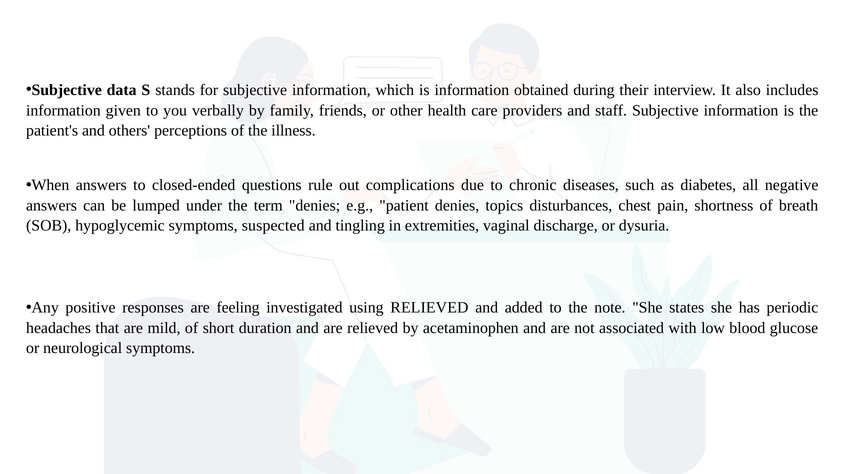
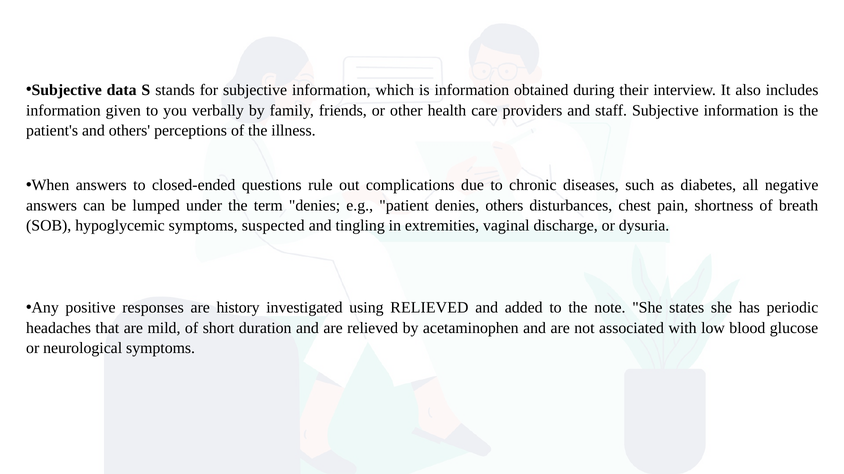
denies topics: topics -> others
feeling: feeling -> history
